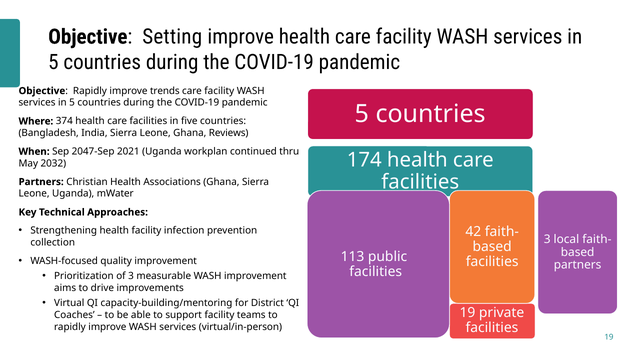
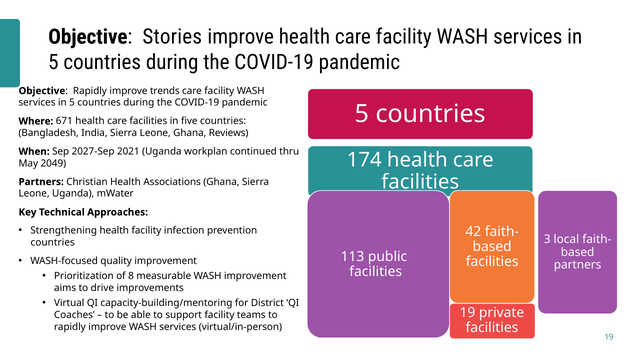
Setting: Setting -> Stories
374: 374 -> 671
2047-Sep: 2047-Sep -> 2027-Sep
2032: 2032 -> 2049
collection at (53, 242): collection -> countries
of 3: 3 -> 8
